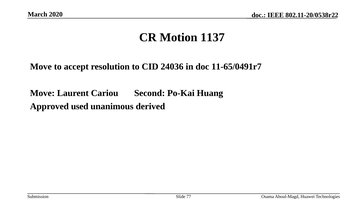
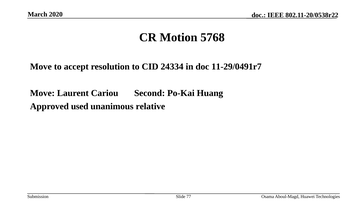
1137: 1137 -> 5768
24036: 24036 -> 24334
11-65/0491r7: 11-65/0491r7 -> 11-29/0491r7
derived: derived -> relative
